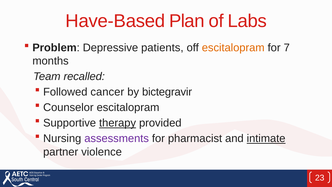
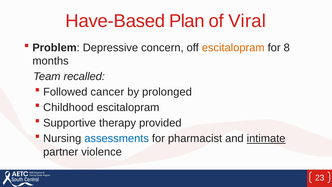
Labs: Labs -> Viral
patients: patients -> concern
7: 7 -> 8
bictegravir: bictegravir -> prolonged
Counselor: Counselor -> Childhood
therapy underline: present -> none
assessments colour: purple -> blue
